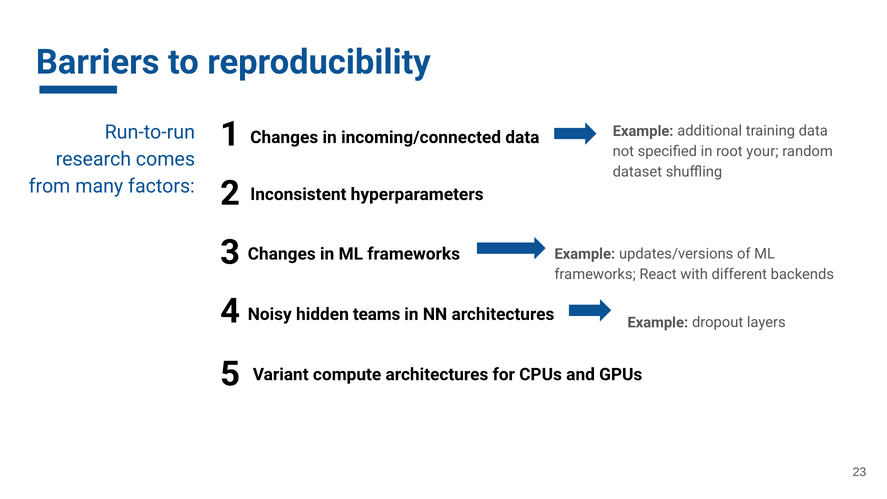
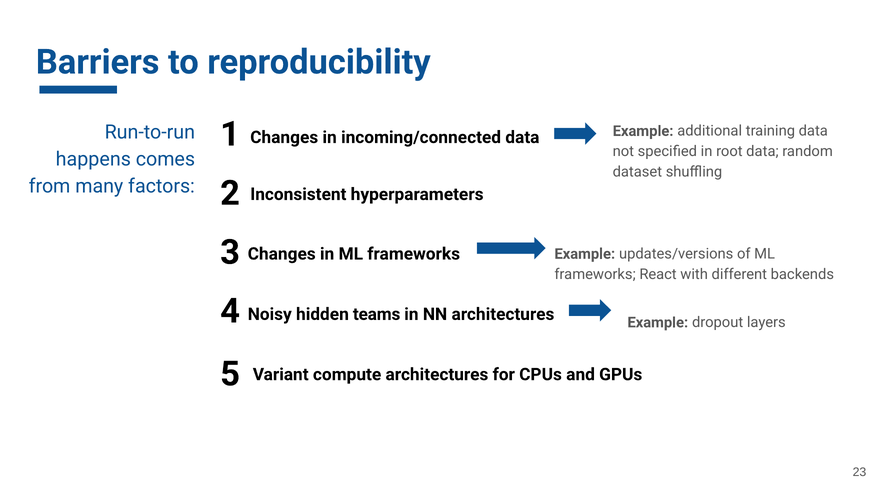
root your: your -> data
research: research -> happens
